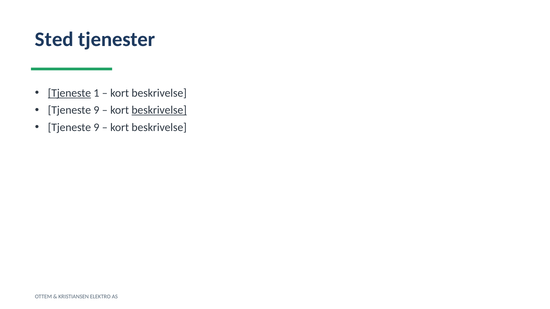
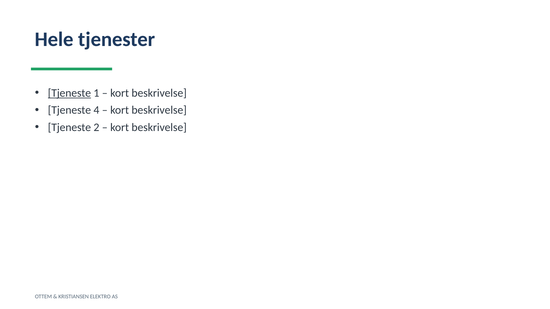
Sted: Sted -> Hele
9 at (96, 110): 9 -> 4
beskrivelse at (159, 110) underline: present -> none
9 at (96, 128): 9 -> 2
